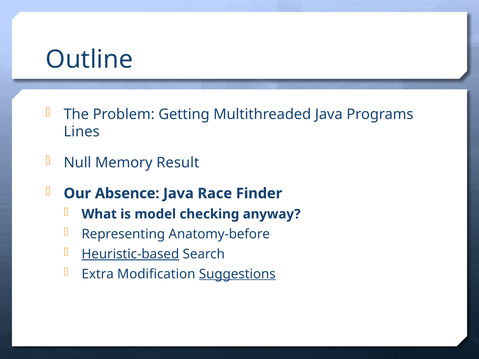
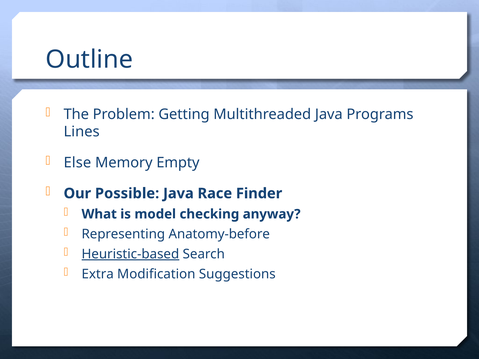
Null: Null -> Else
Result: Result -> Empty
Absence: Absence -> Possible
Suggestions underline: present -> none
